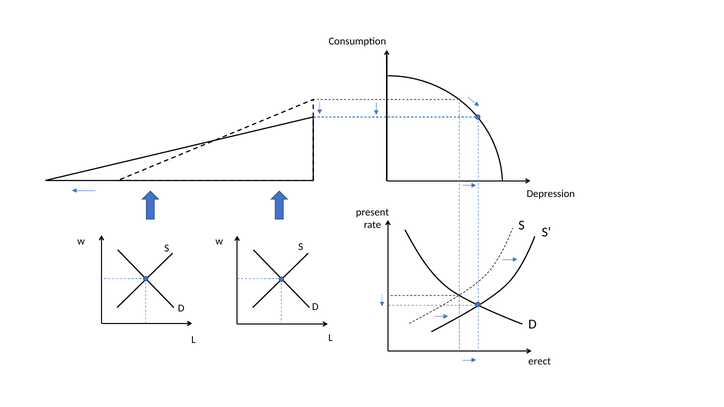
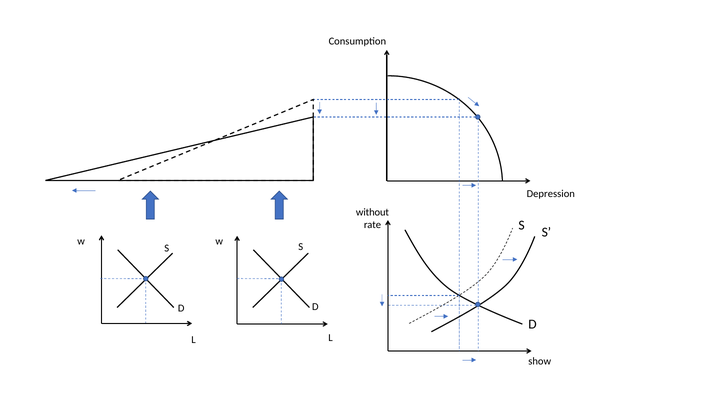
present: present -> without
erect: erect -> show
